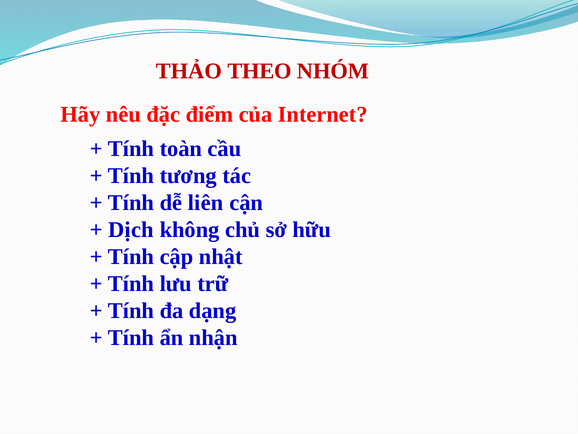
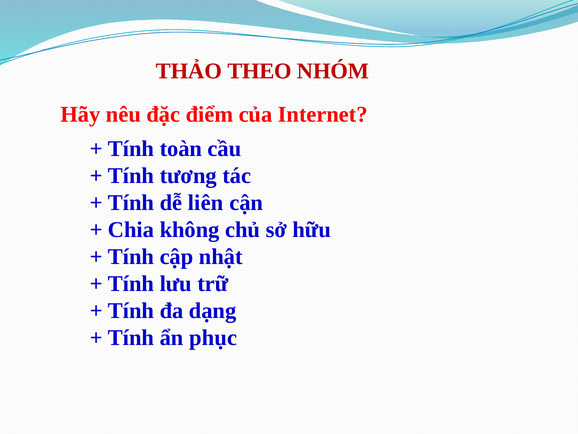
Dịch: Dịch -> Chia
nhận: nhận -> phục
